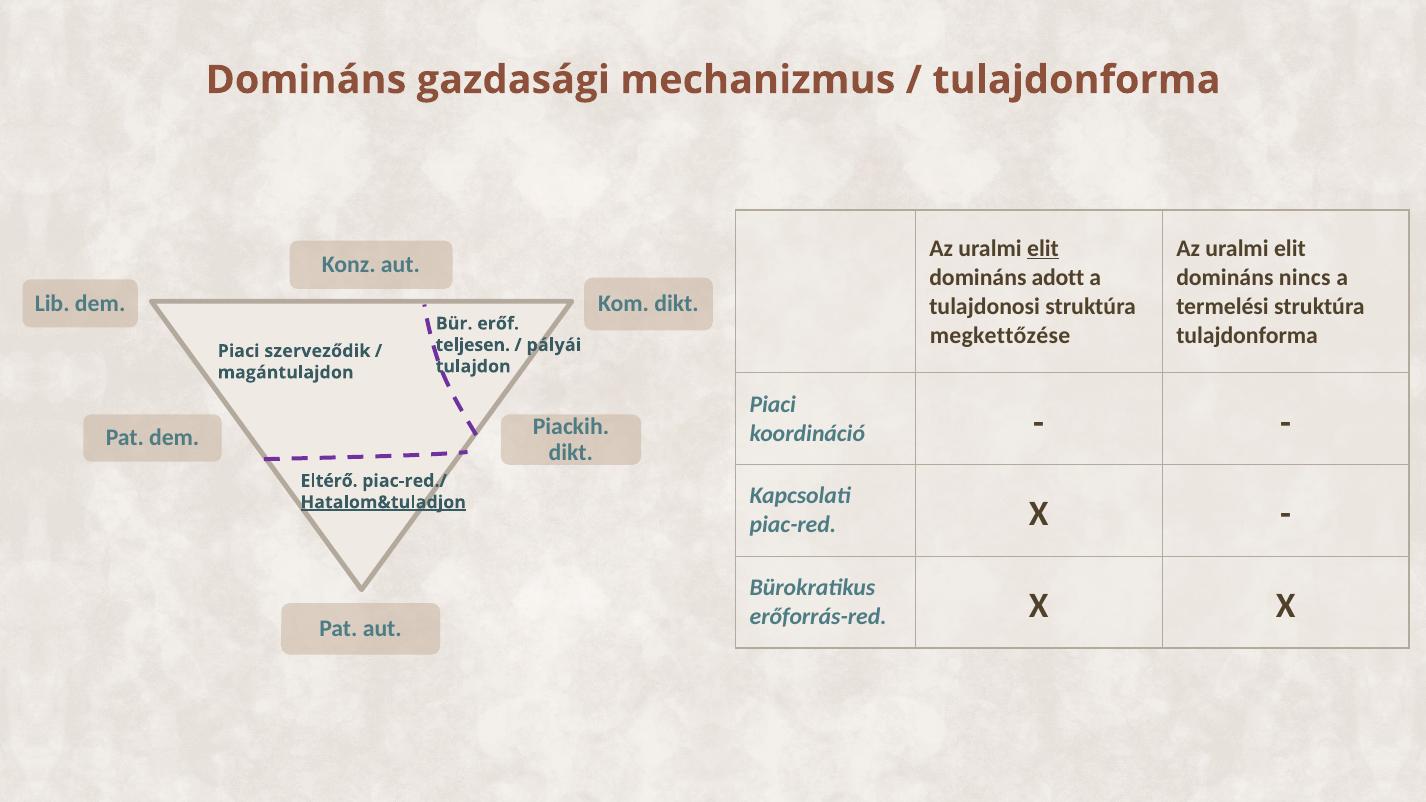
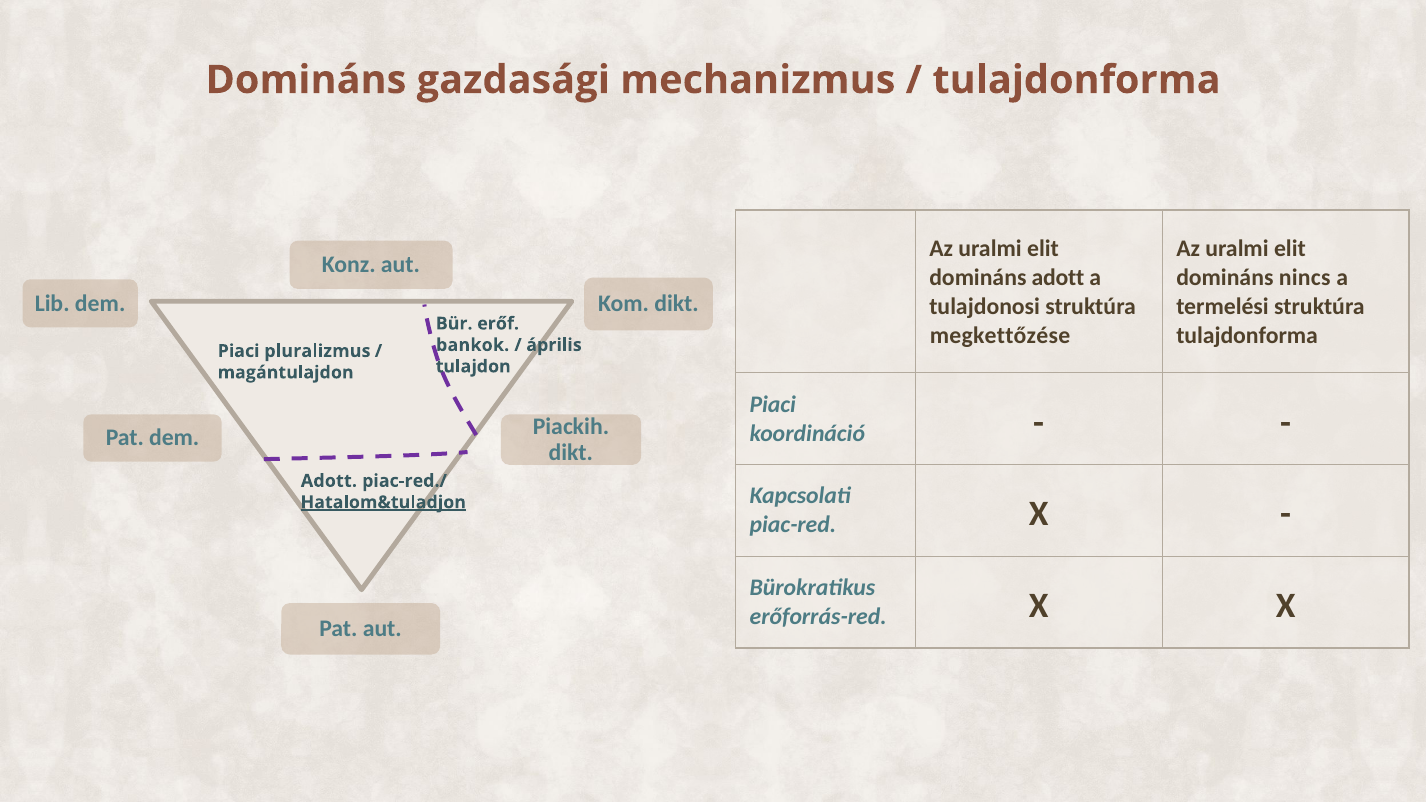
elit at (1043, 248) underline: present -> none
teljesen: teljesen -> bankok
pályái: pályái -> április
szerveződik: szerveződik -> pluralizmus
Eltérő at (329, 481): Eltérő -> Adott
